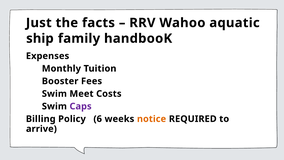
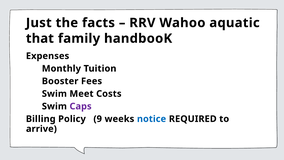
ship: ship -> that
6: 6 -> 9
notice colour: orange -> blue
